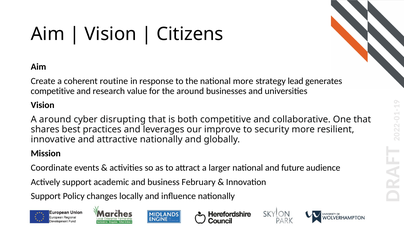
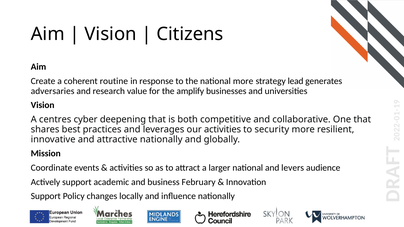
competitive at (53, 91): competitive -> adversaries
the around: around -> amplify
A around: around -> centres
disrupting: disrupting -> deepening
our improve: improve -> activities
future: future -> levers
